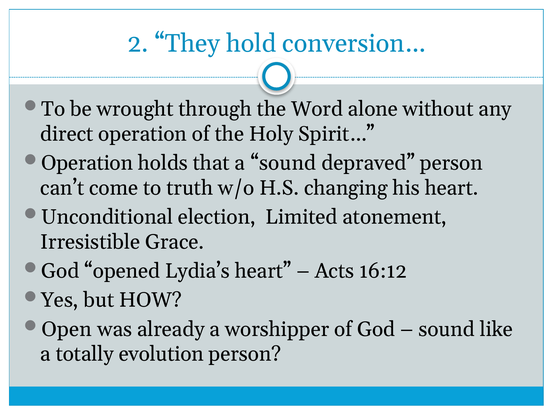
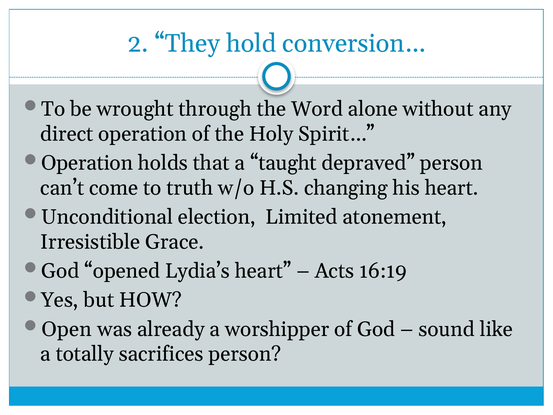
a sound: sound -> taught
16:12: 16:12 -> 16:19
evolution: evolution -> sacrifices
